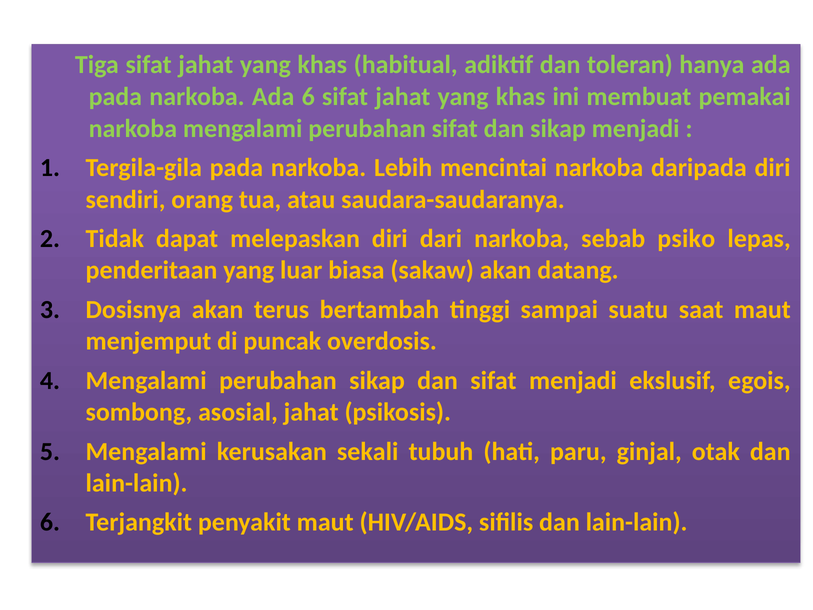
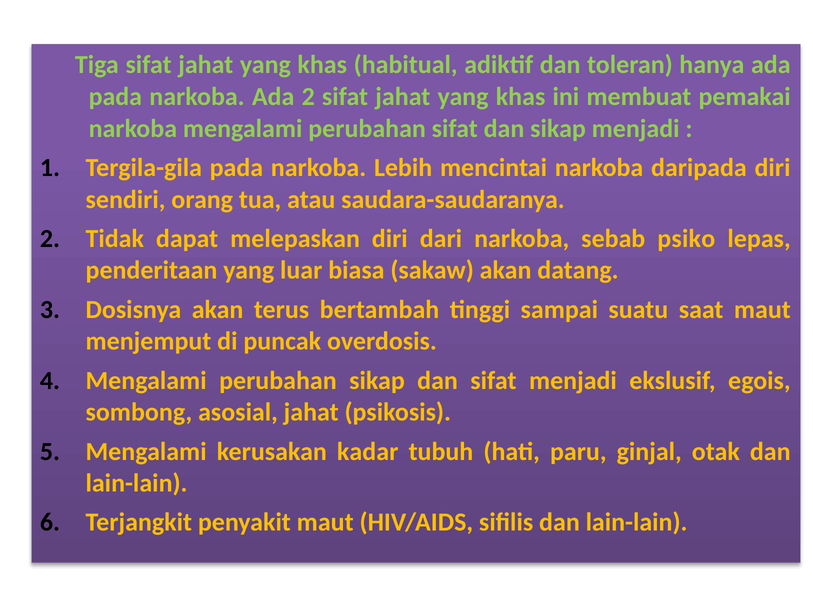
Ada 6: 6 -> 2
sekali: sekali -> kadar
